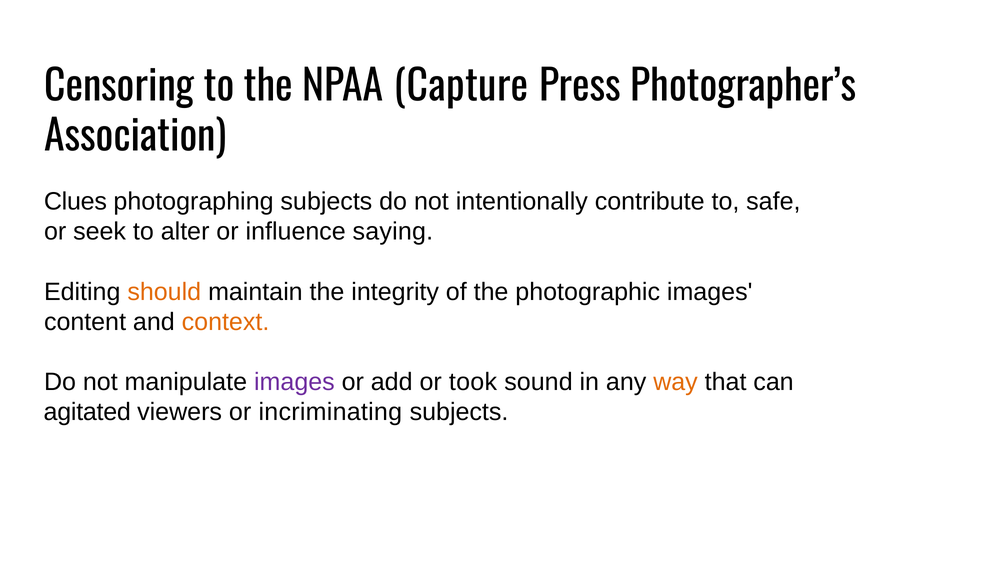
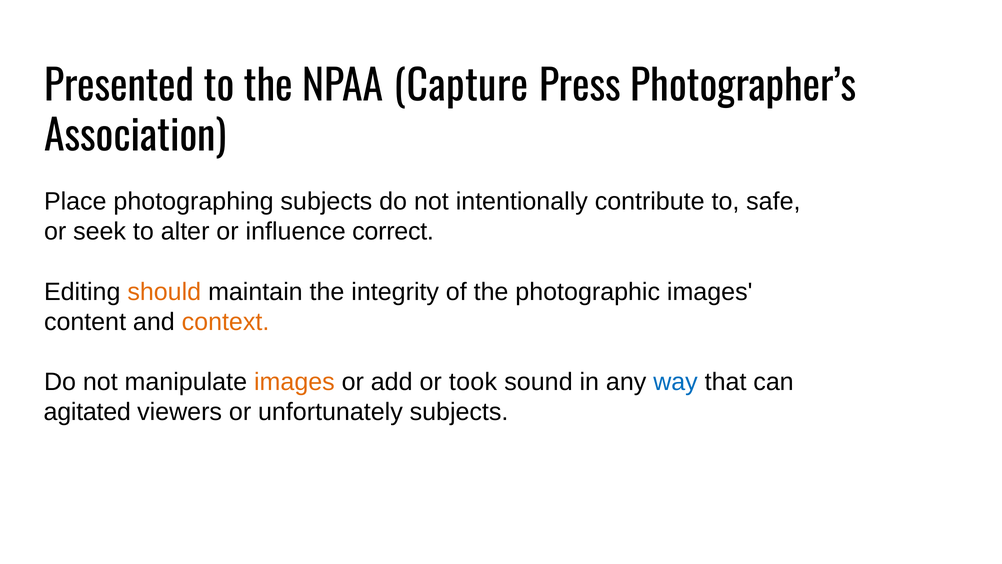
Censoring: Censoring -> Presented
Clues: Clues -> Place
saying: saying -> correct
images at (294, 382) colour: purple -> orange
way colour: orange -> blue
incriminating: incriminating -> unfortunately
